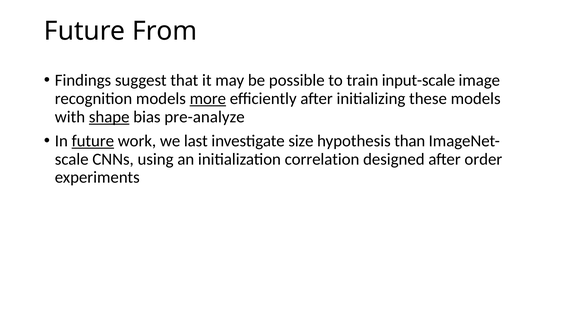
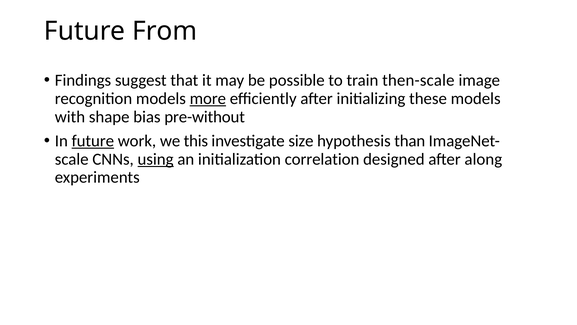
input-scale: input-scale -> then-scale
shape underline: present -> none
pre-analyze: pre-analyze -> pre-without
last: last -> this
using underline: none -> present
order: order -> along
